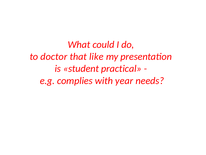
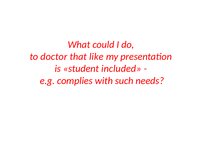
practical: practical -> included
year: year -> such
